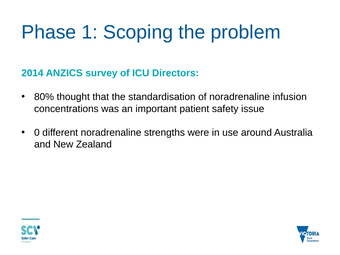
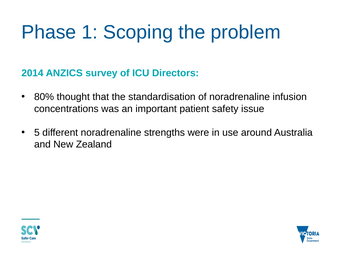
0: 0 -> 5
